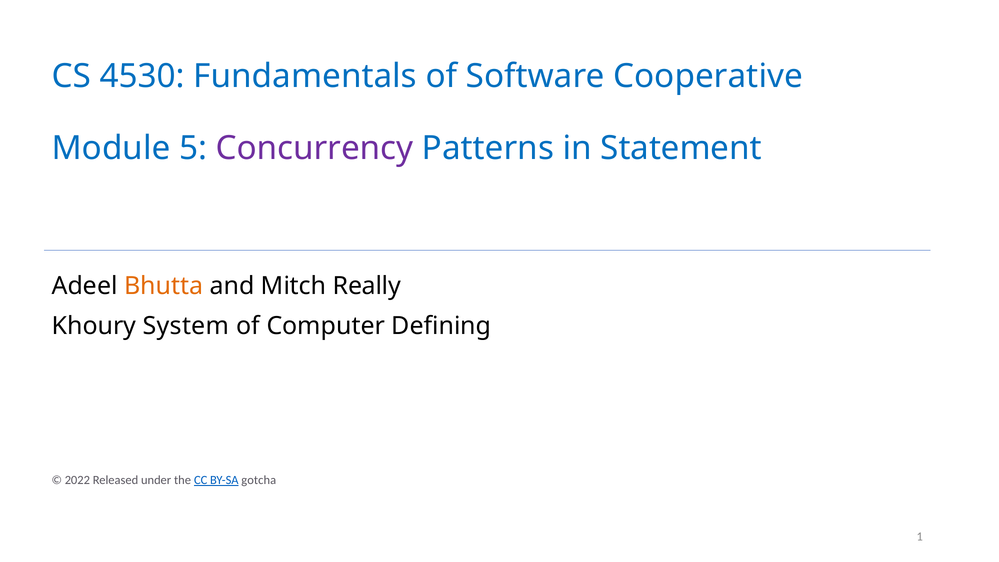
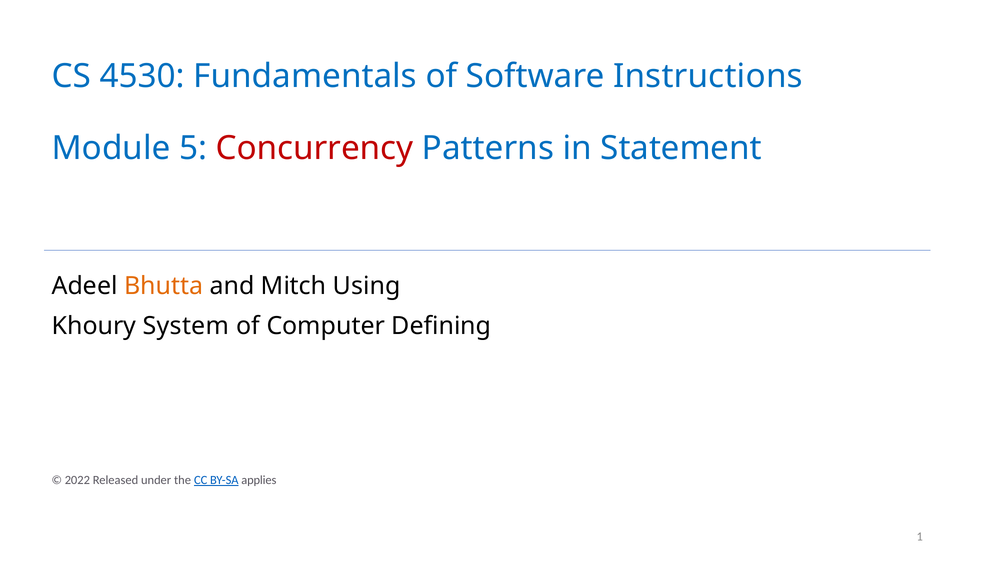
Cooperative: Cooperative -> Instructions
Concurrency colour: purple -> red
Really: Really -> Using
gotcha: gotcha -> applies
